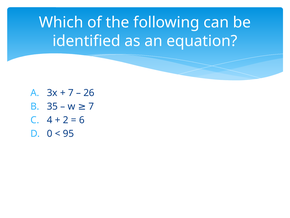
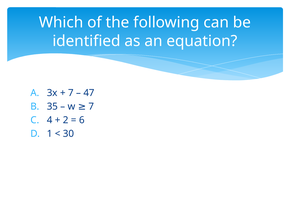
26: 26 -> 47
0: 0 -> 1
95: 95 -> 30
